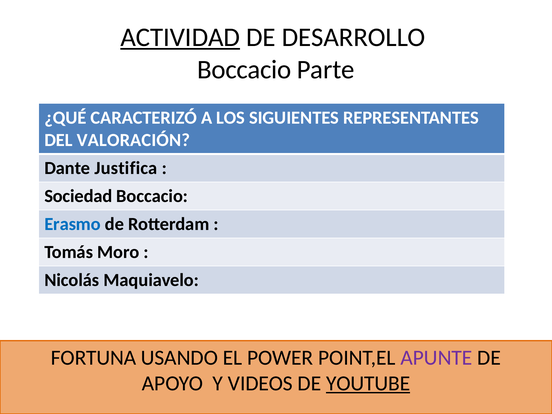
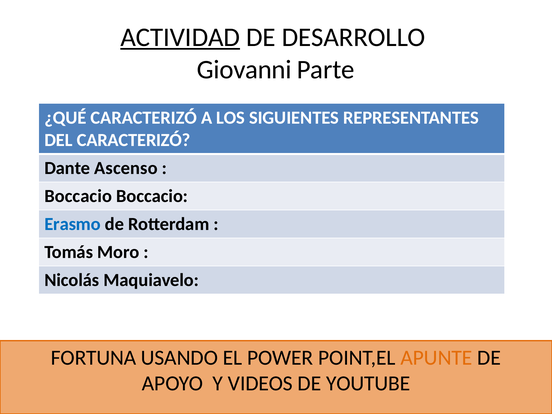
Boccacio at (244, 70): Boccacio -> Giovanni
DEL VALORACIÓN: VALORACIÓN -> CARACTERIZÓ
Justifica: Justifica -> Ascenso
Sociedad at (78, 196): Sociedad -> Boccacio
APUNTE colour: purple -> orange
YOUTUBE underline: present -> none
